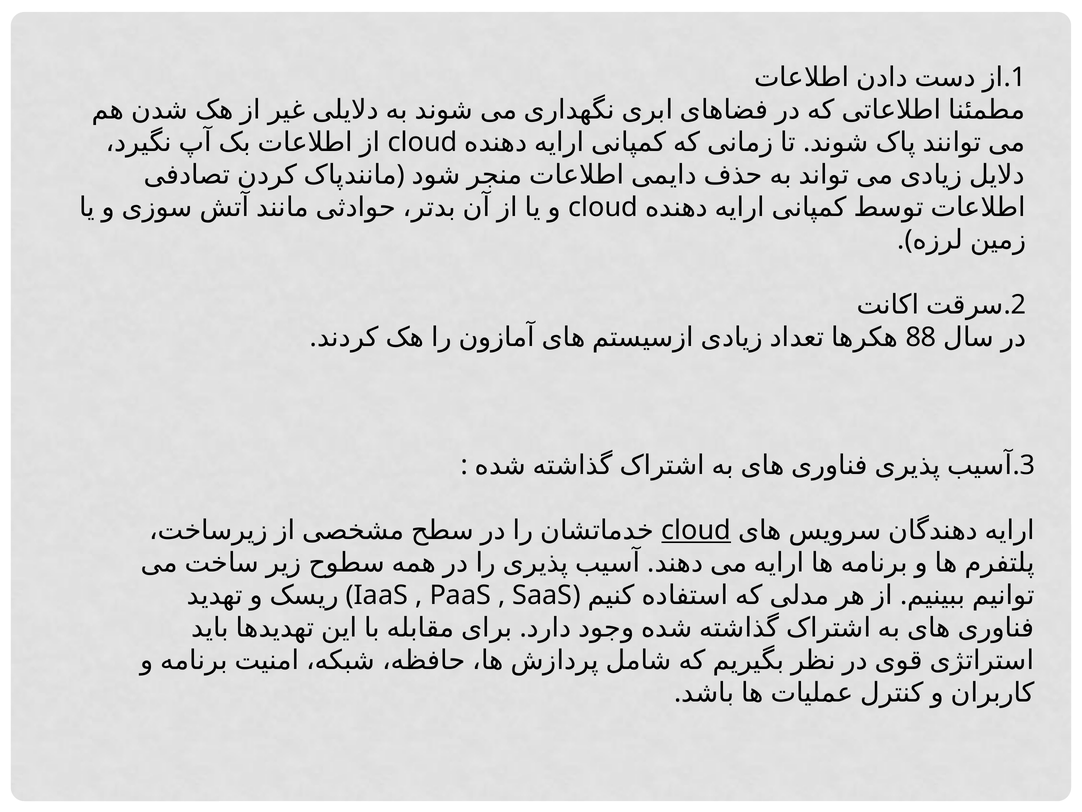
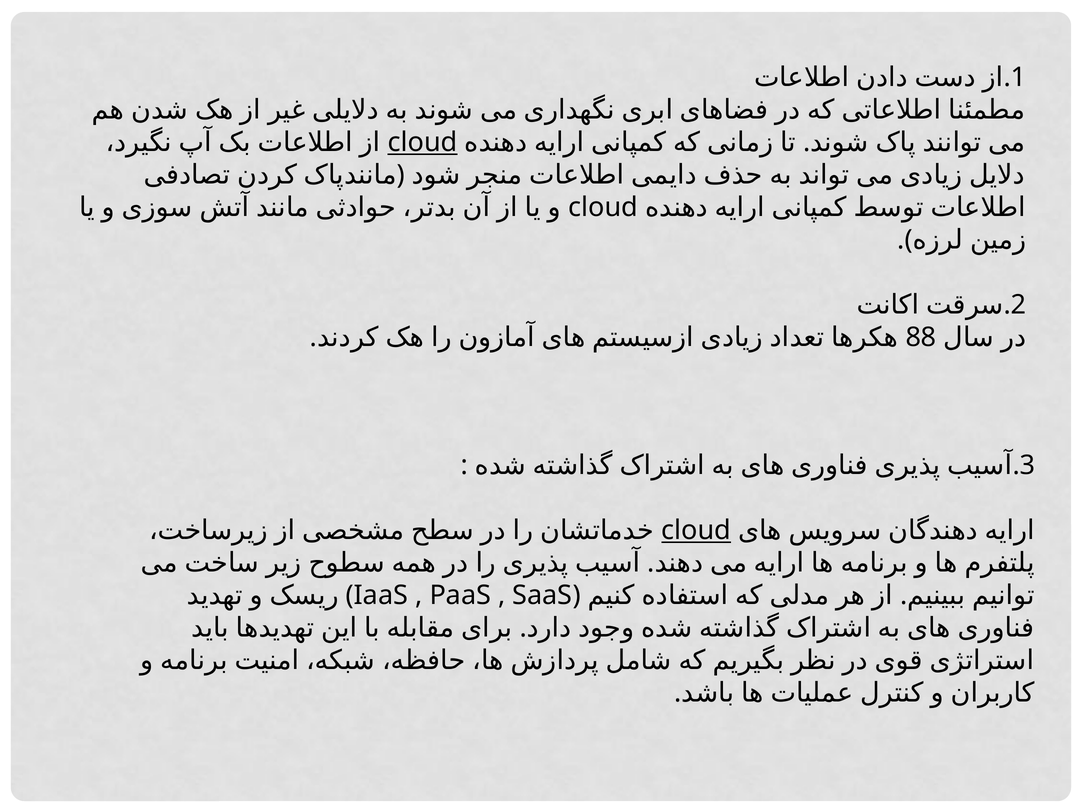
cloud at (423, 142) underline: none -> present
